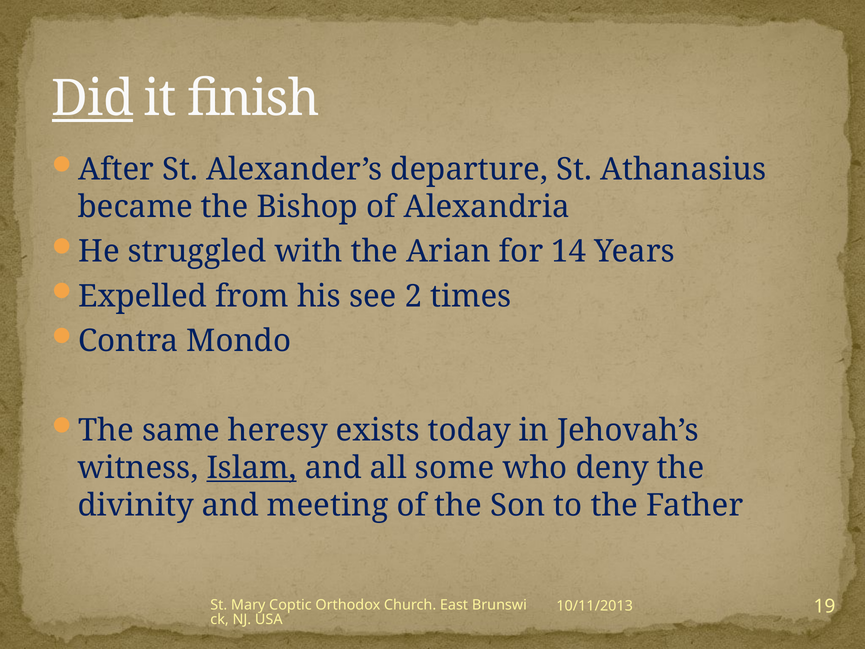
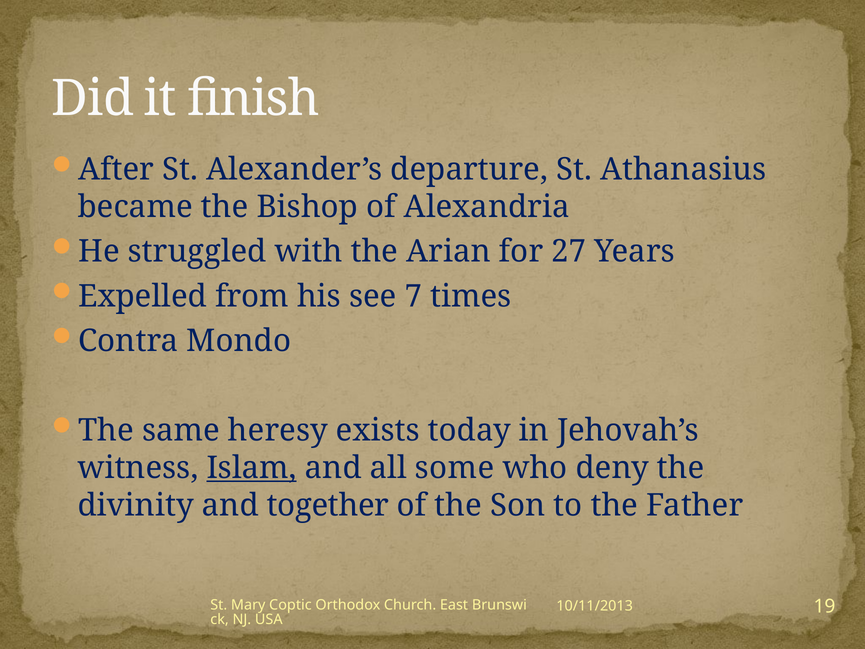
Did underline: present -> none
14: 14 -> 27
2: 2 -> 7
meeting: meeting -> together
